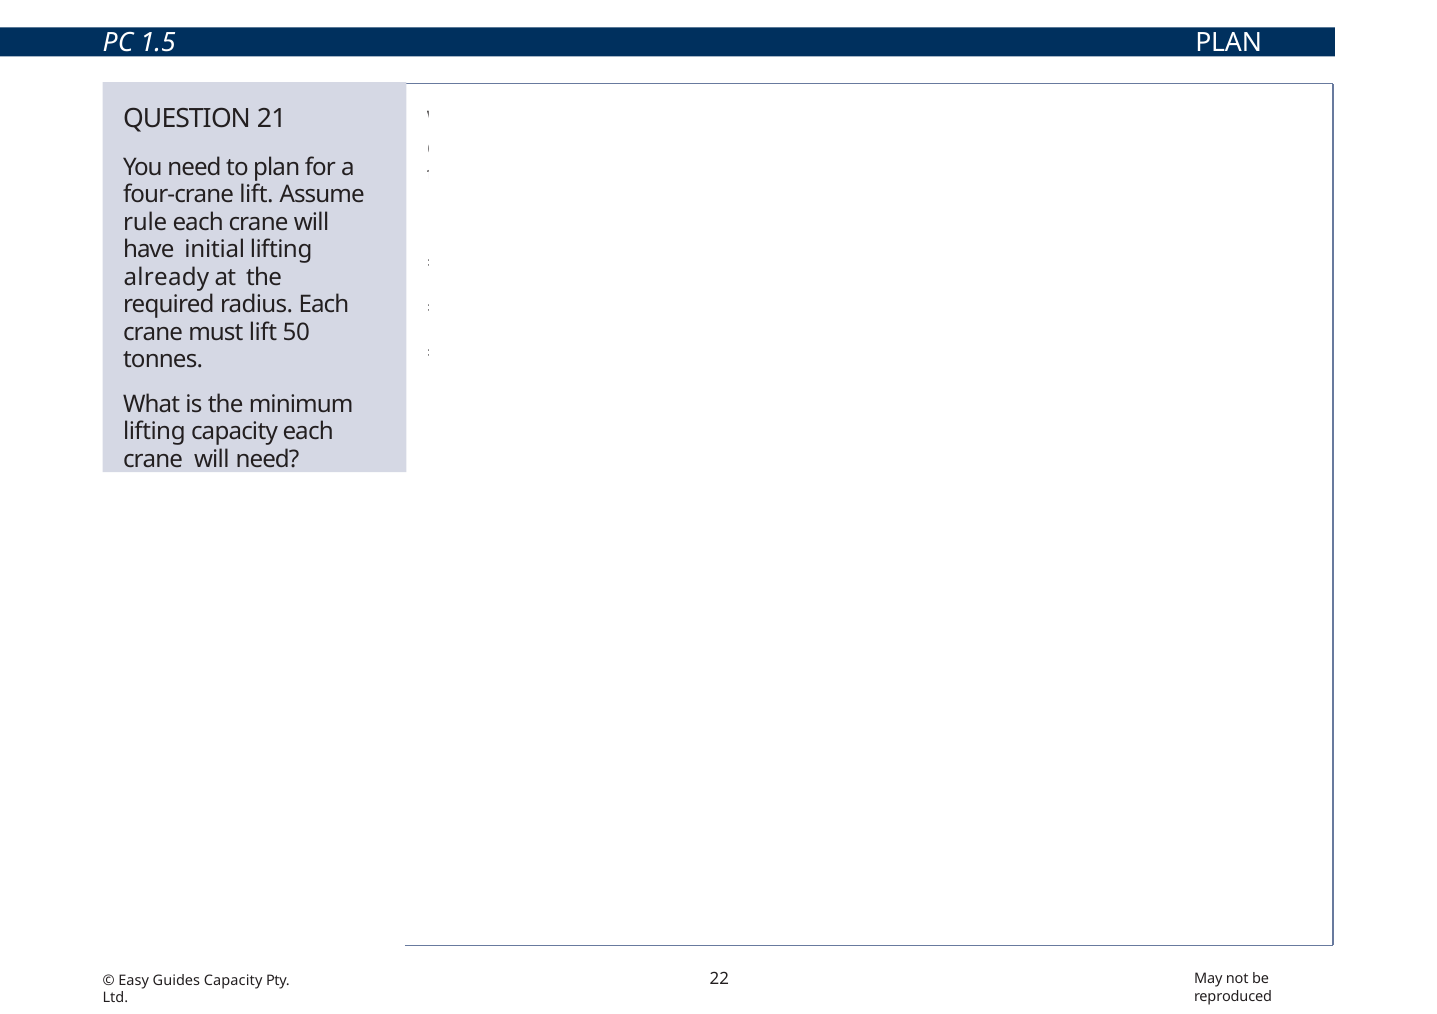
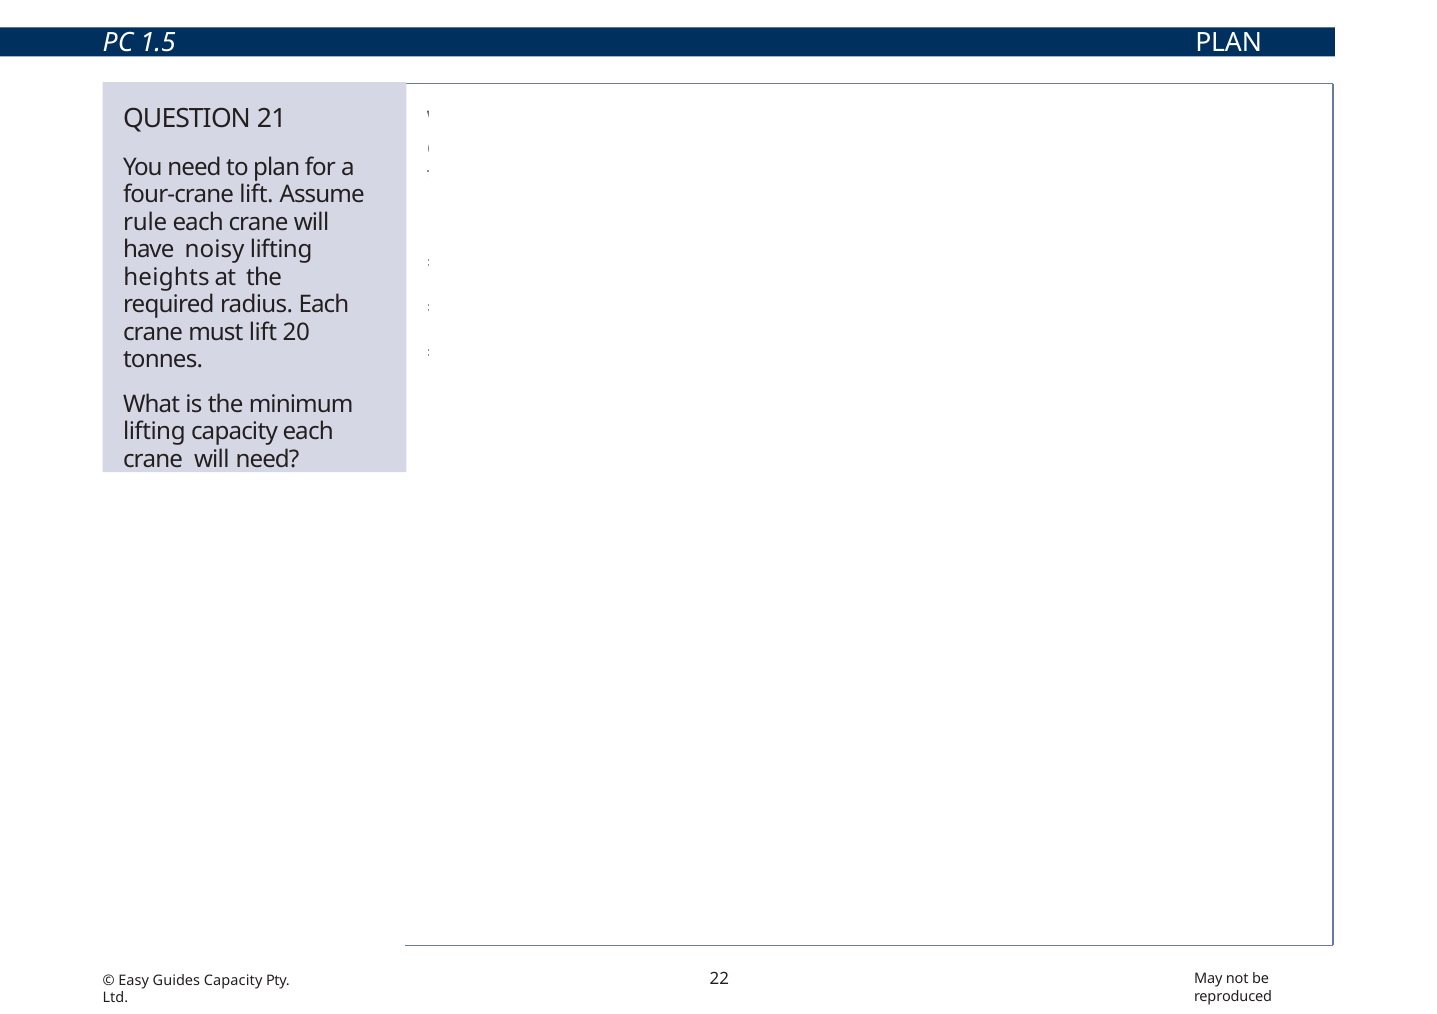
initial: initial -> noisy
already: already -> heights
50: 50 -> 20
